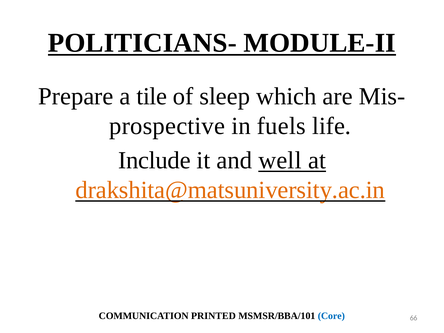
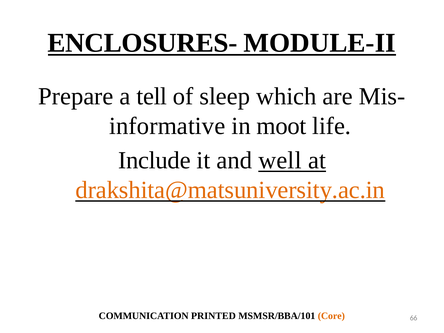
POLITICIANS-: POLITICIANS- -> ENCLOSURES-
tile: tile -> tell
prospective: prospective -> informative
fuels: fuels -> moot
Core colour: blue -> orange
